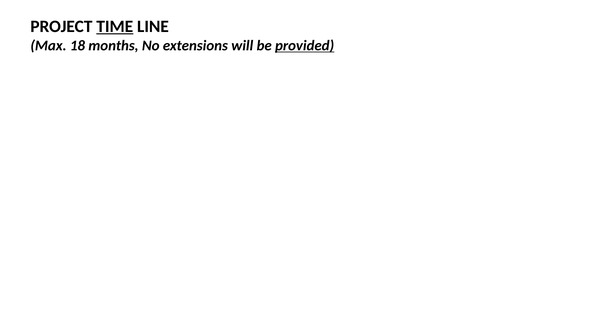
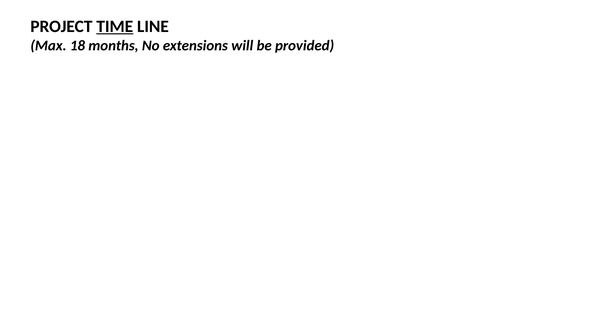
provided underline: present -> none
